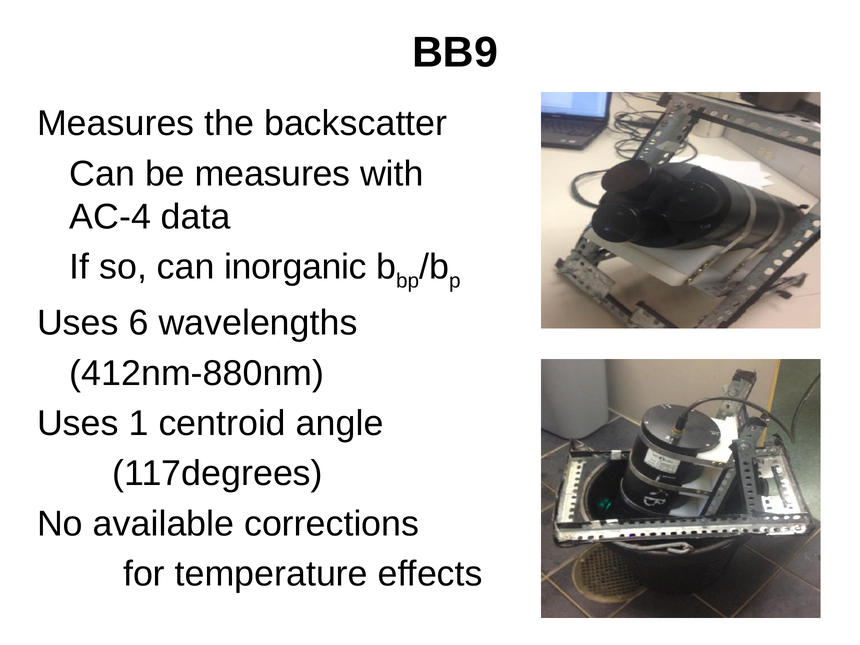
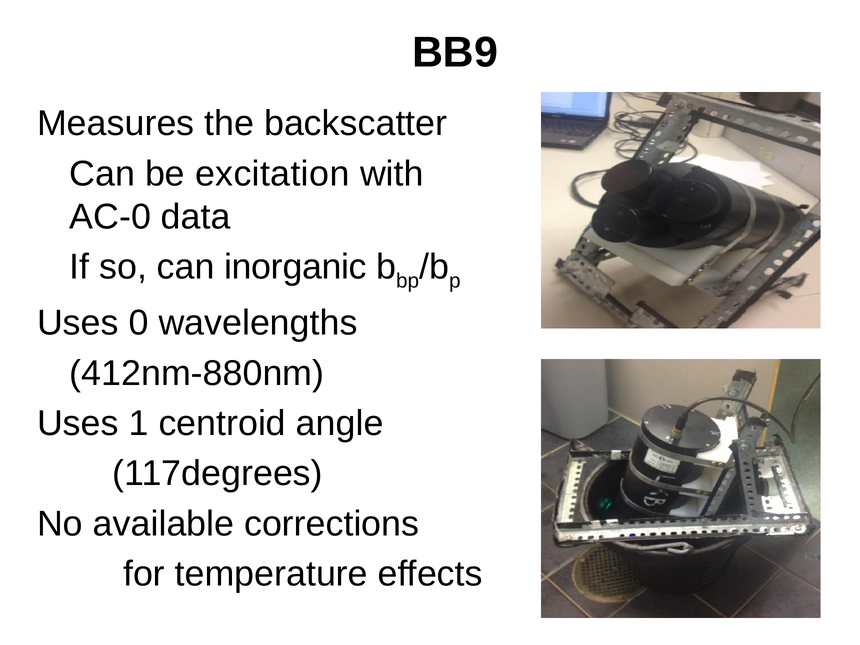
be measures: measures -> excitation
AC-4: AC-4 -> AC-0
6: 6 -> 0
